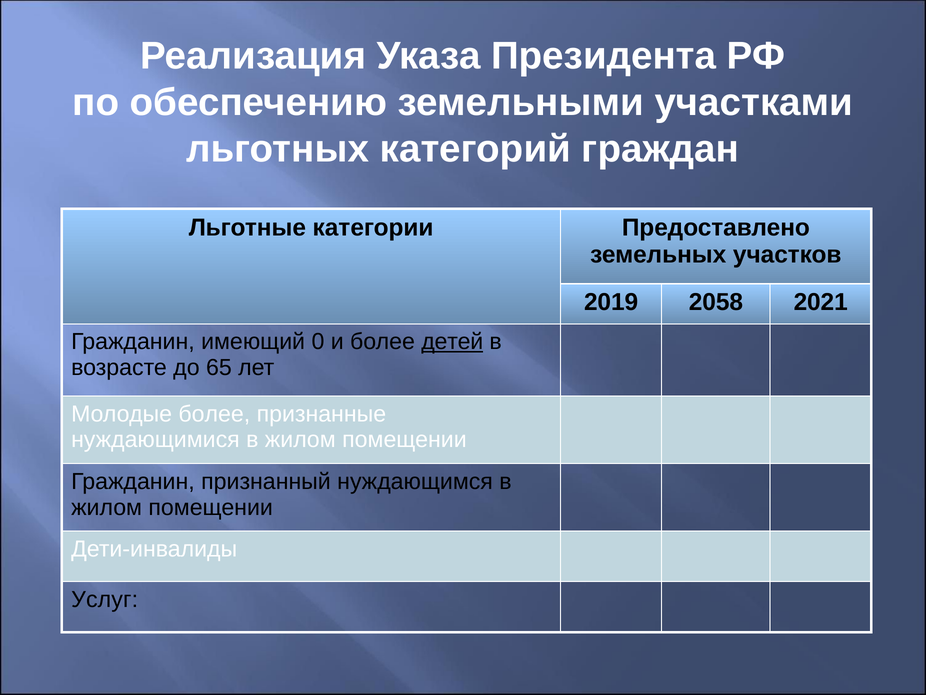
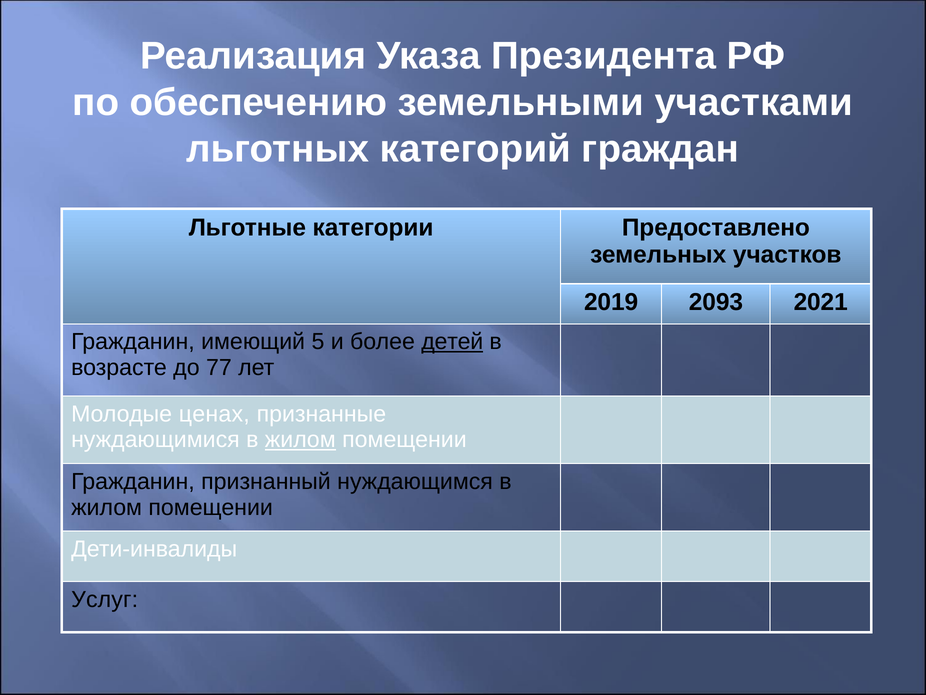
2058: 2058 -> 2093
0: 0 -> 5
65: 65 -> 77
Молодые более: более -> ценах
жилом at (300, 440) underline: none -> present
